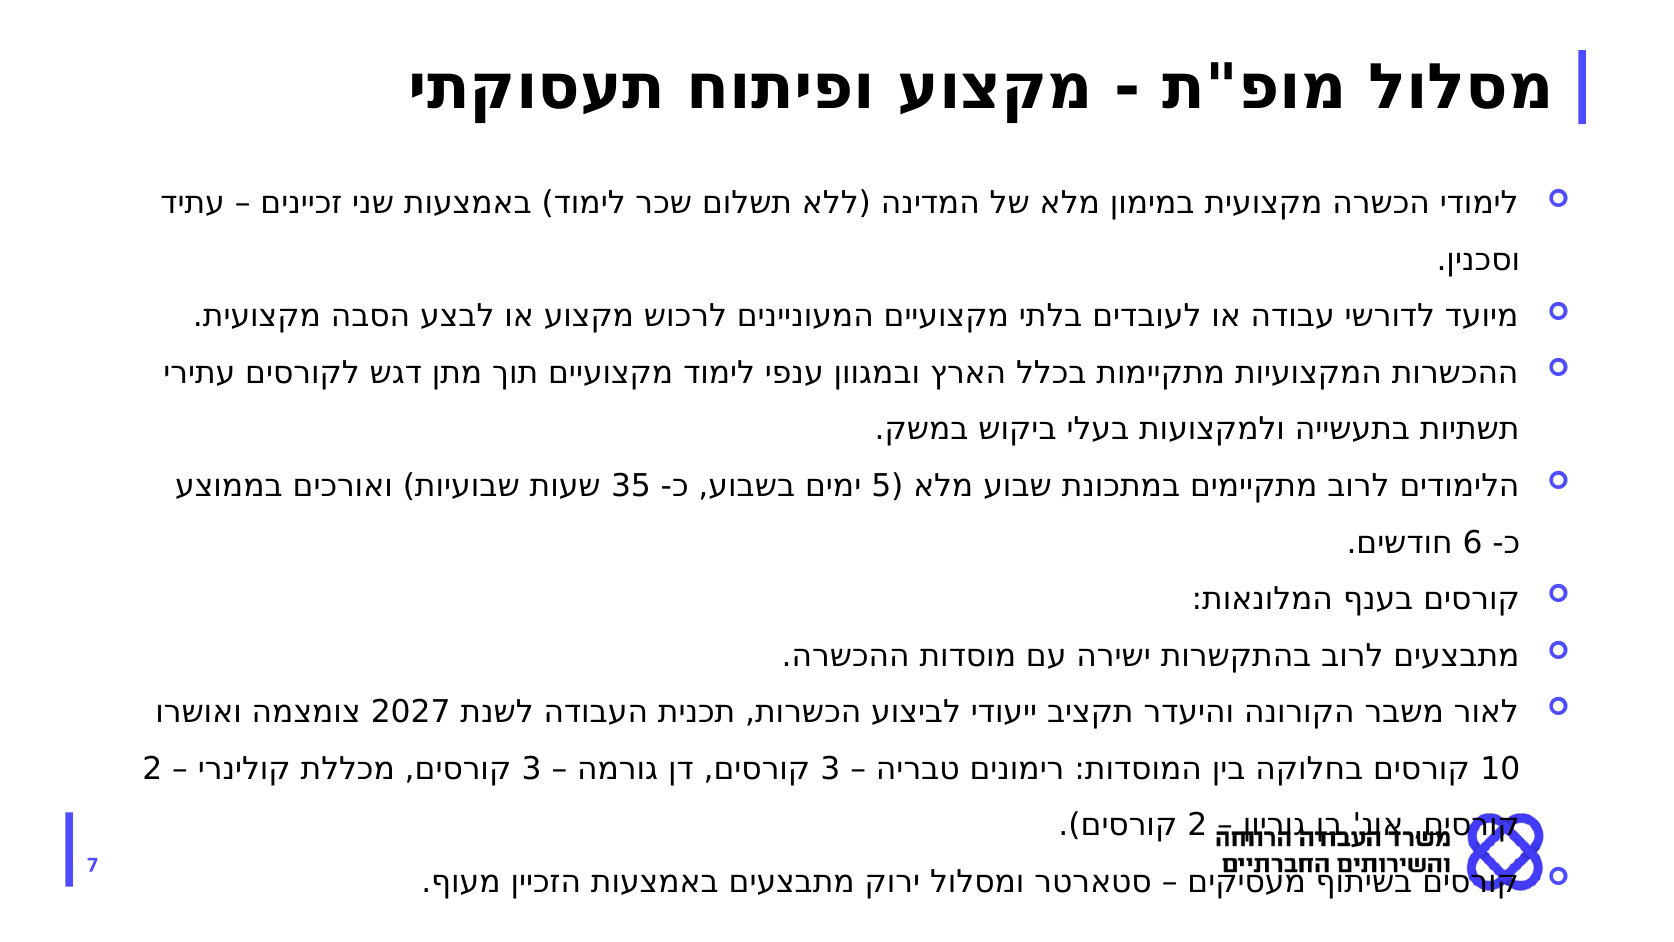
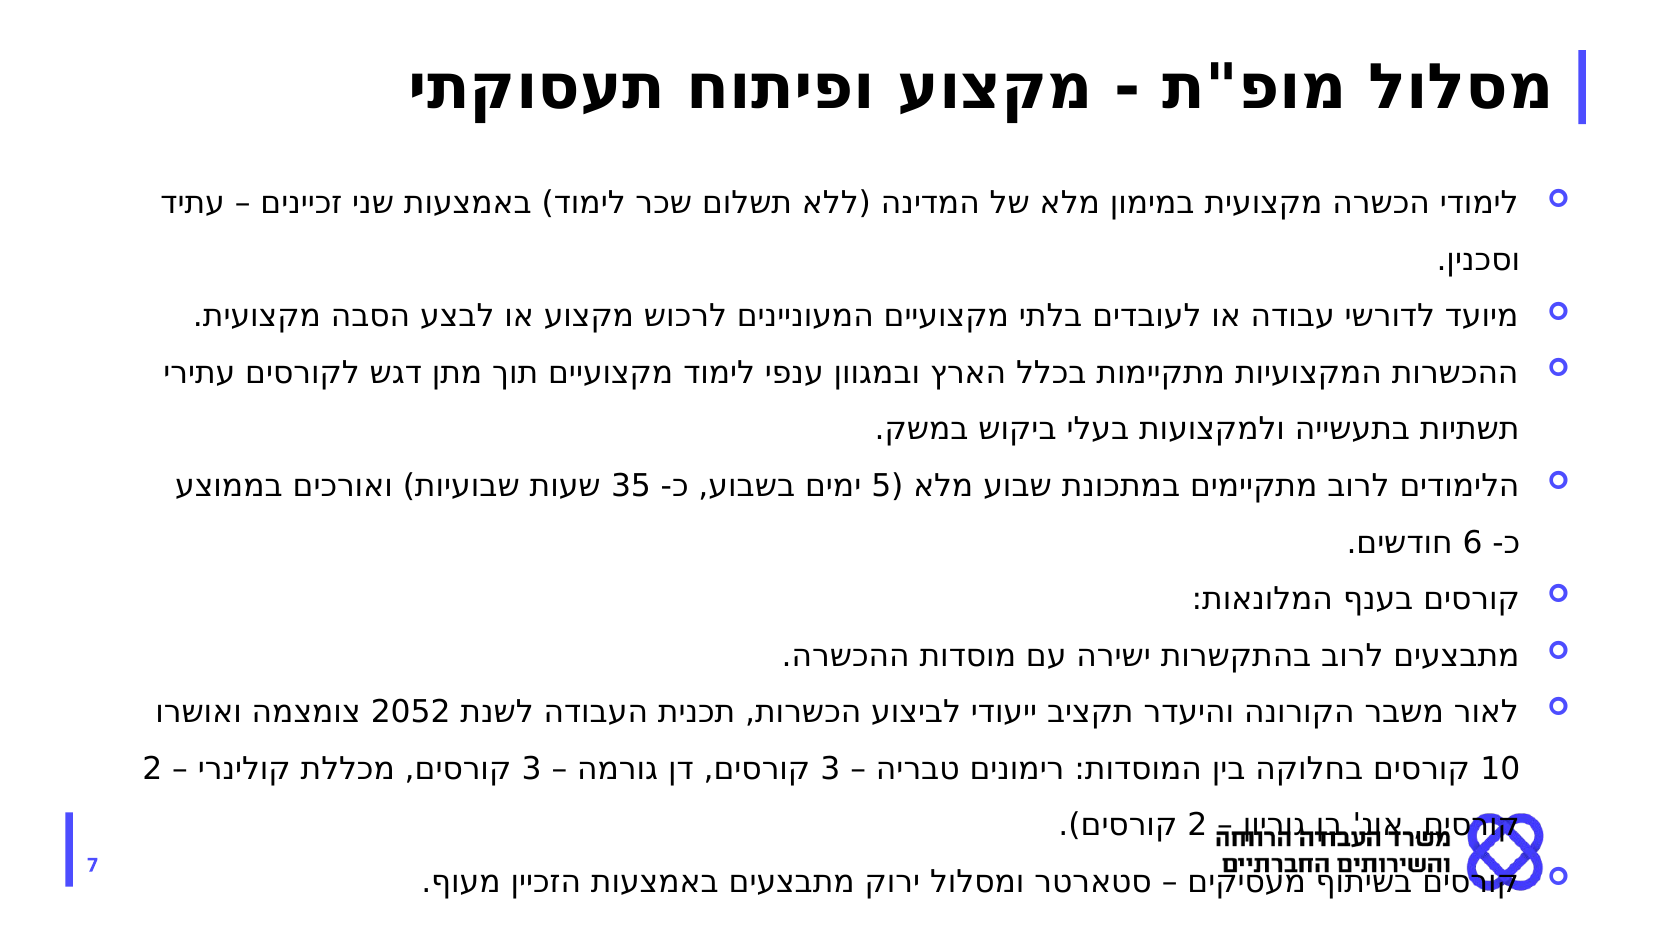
2027: 2027 -> 2052
